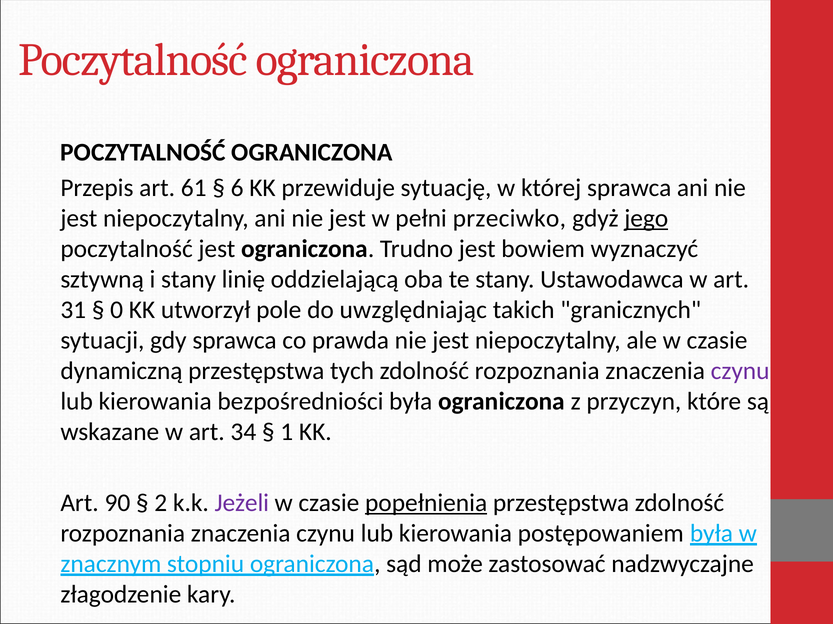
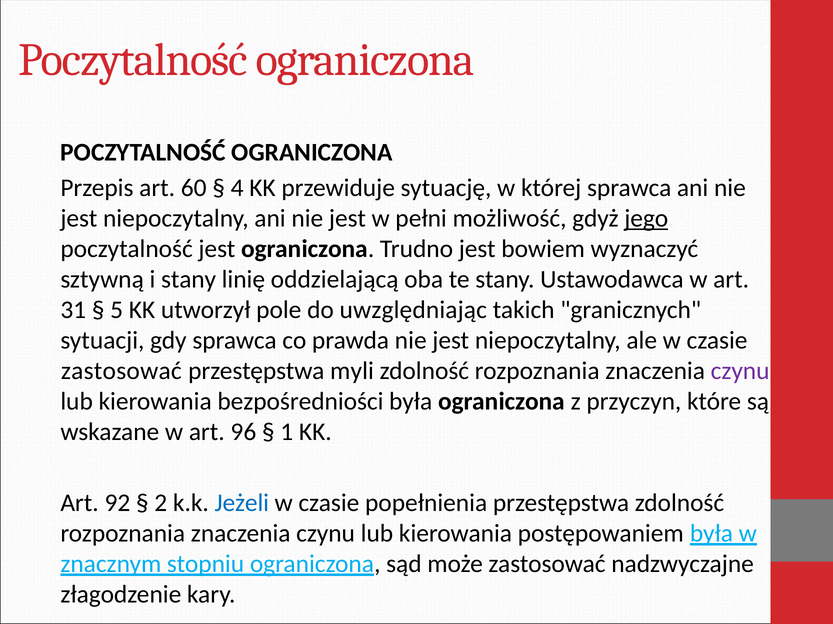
61: 61 -> 60
6: 6 -> 4
przeciwko: przeciwko -> możliwość
0: 0 -> 5
dynamiczną at (121, 371): dynamiczną -> zastosować
tych: tych -> myli
34: 34 -> 96
90: 90 -> 92
Jeżeli colour: purple -> blue
popełnienia underline: present -> none
